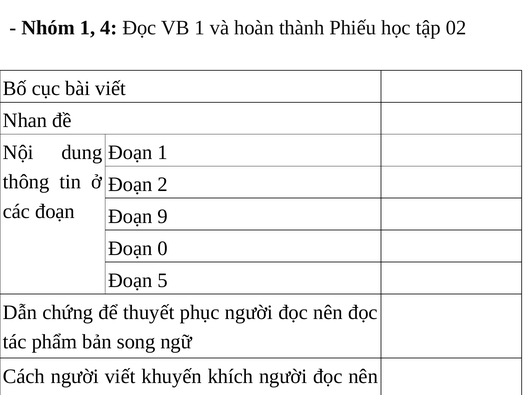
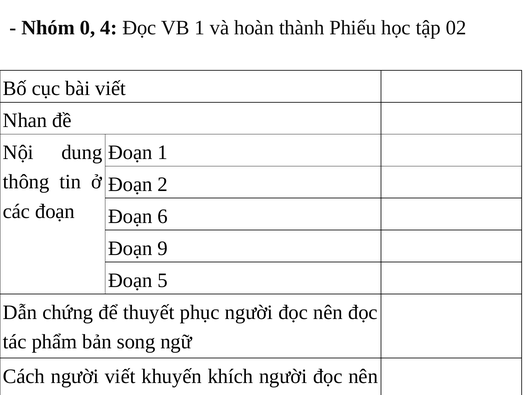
Nhóm 1: 1 -> 0
9: 9 -> 6
0: 0 -> 9
